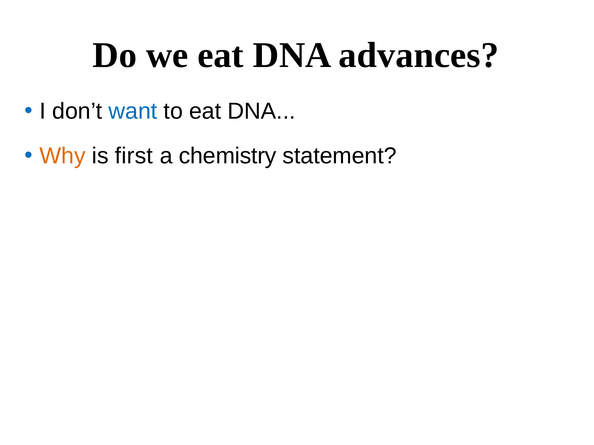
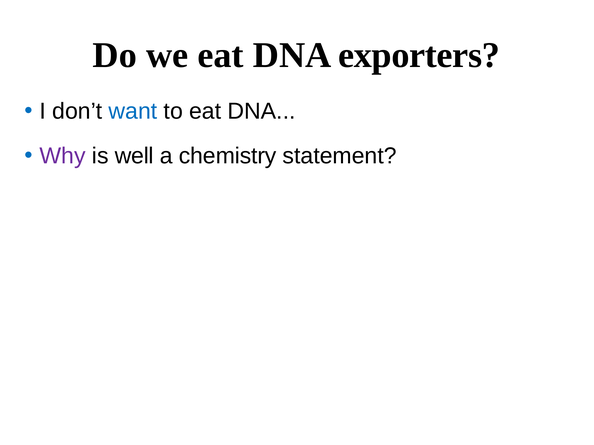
advances: advances -> exporters
Why colour: orange -> purple
first: first -> well
